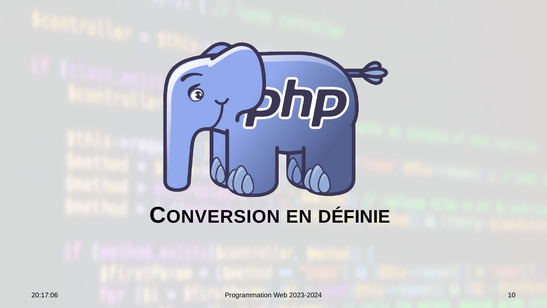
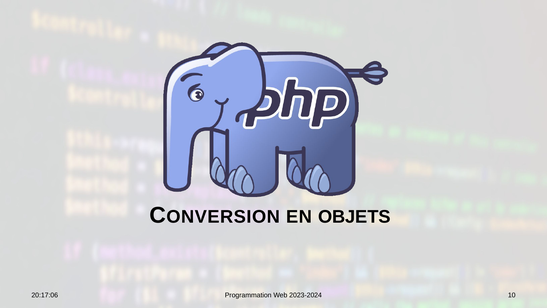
DÉFINIE: DÉFINIE -> OBJETS
